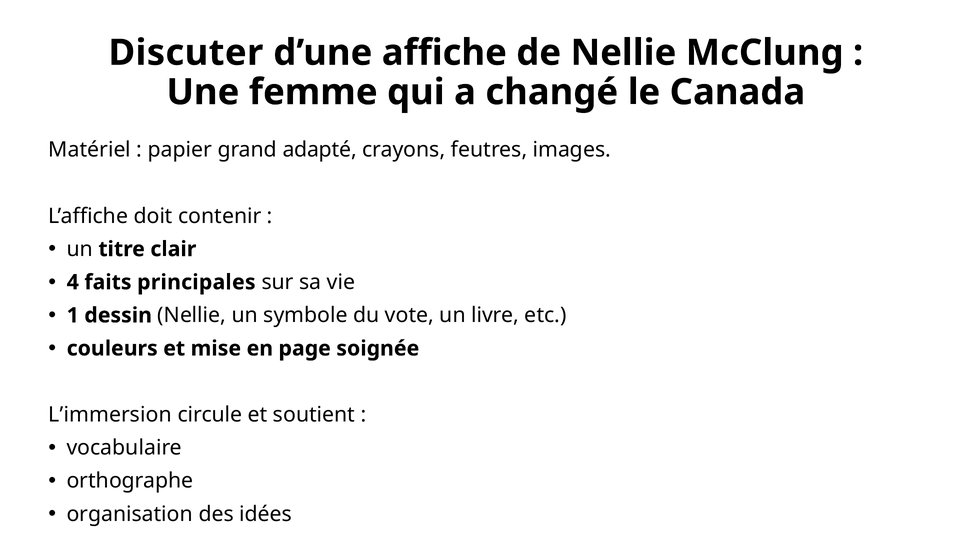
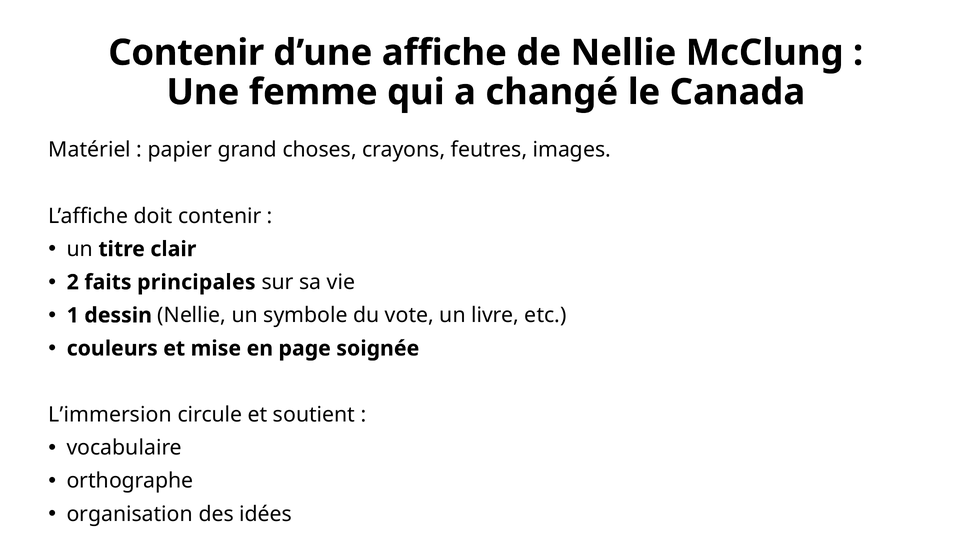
Discuter at (186, 53): Discuter -> Contenir
adapté: adapté -> choses
4: 4 -> 2
